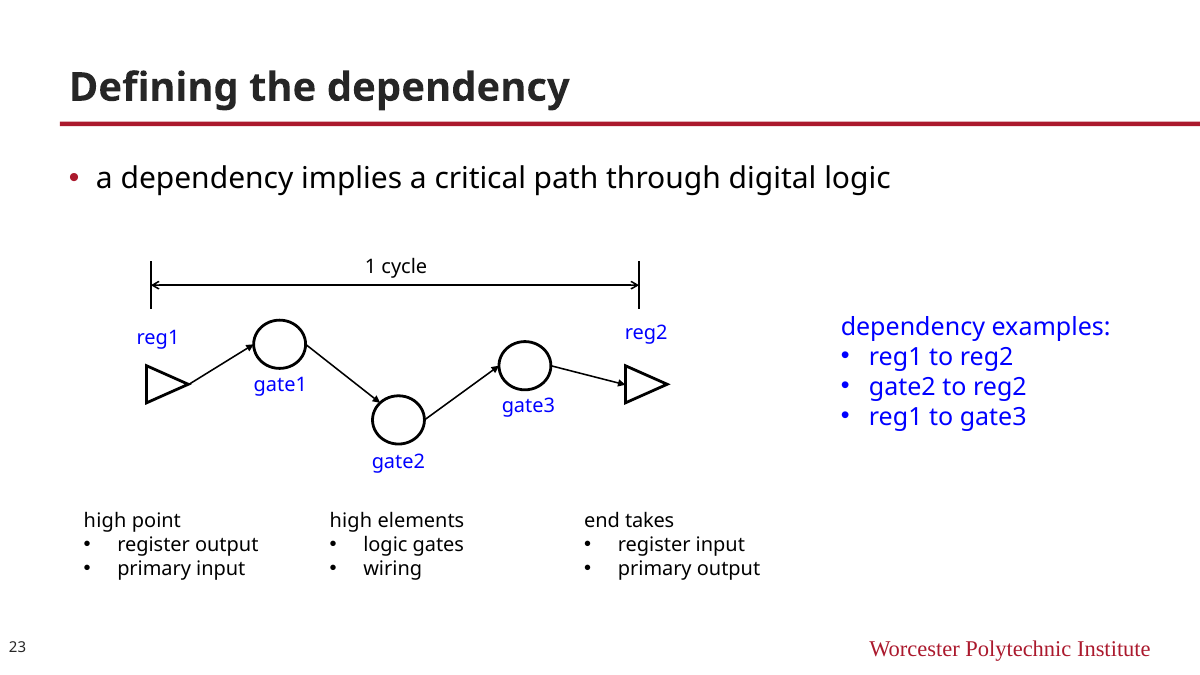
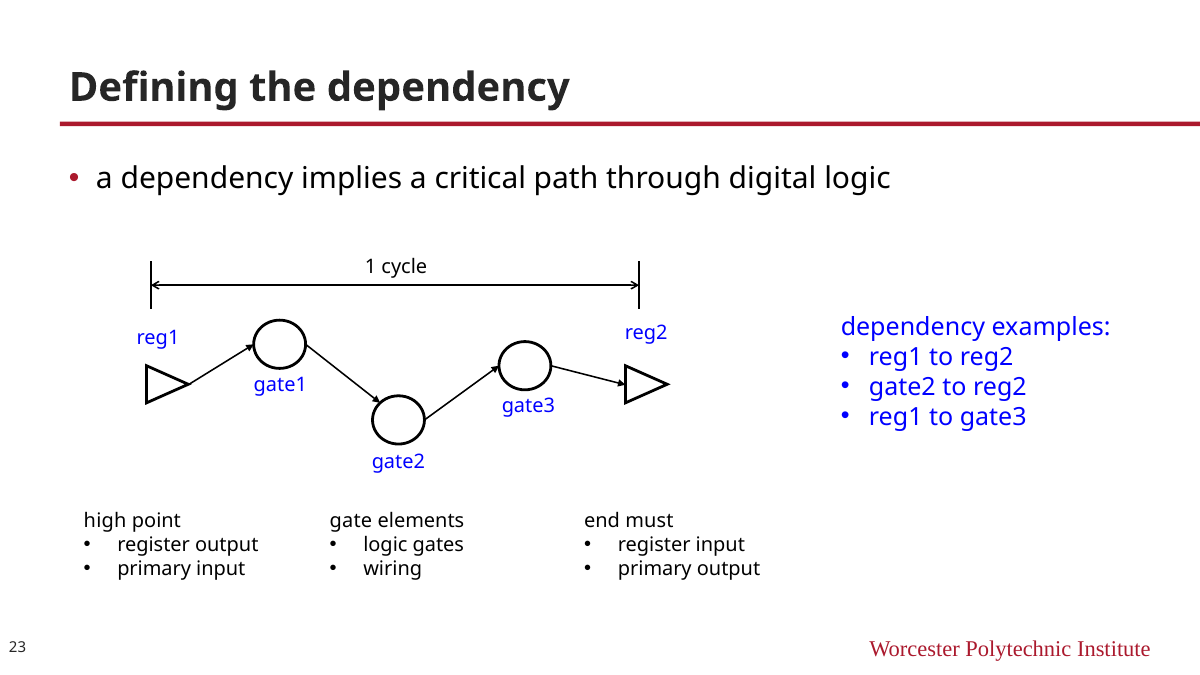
high at (351, 521): high -> gate
takes: takes -> must
